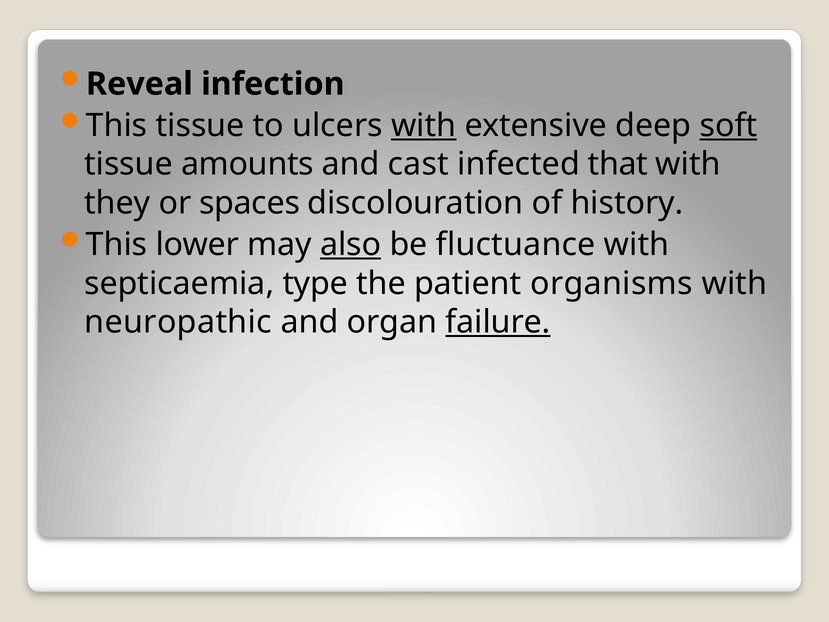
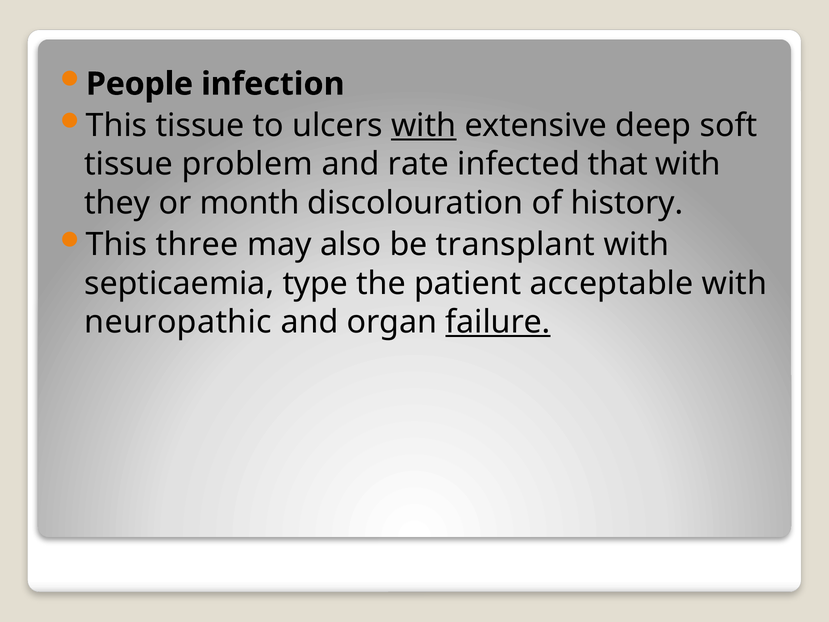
Reveal: Reveal -> People
soft underline: present -> none
amounts: amounts -> problem
cast: cast -> rate
spaces: spaces -> month
lower: lower -> three
also underline: present -> none
fluctuance: fluctuance -> transplant
organisms: organisms -> acceptable
